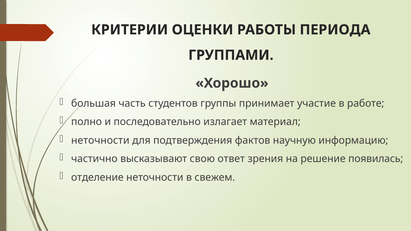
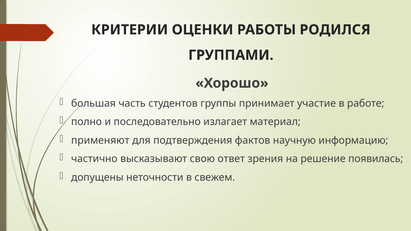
ПЕРИОДА: ПЕРИОДА -> РОДИЛСЯ
неточности at (100, 140): неточности -> применяют
отделение: отделение -> допущены
